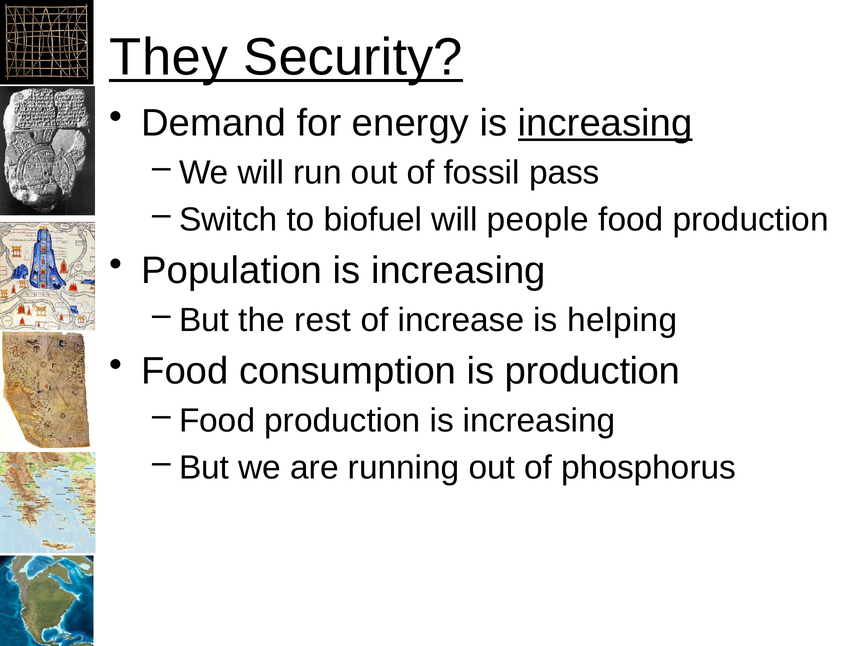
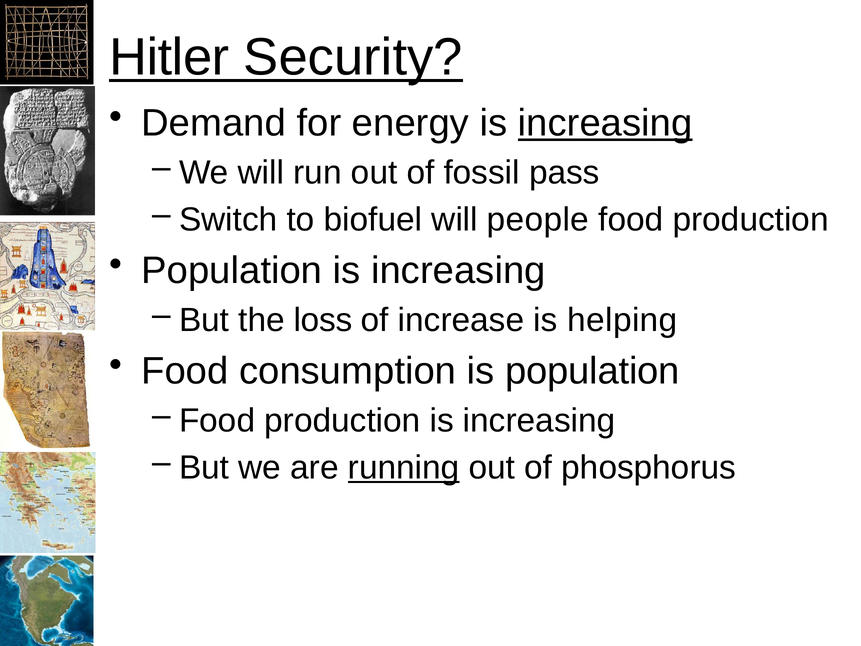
They: They -> Hitler
rest: rest -> loss
is production: production -> population
running underline: none -> present
